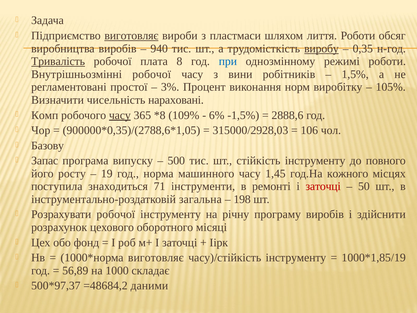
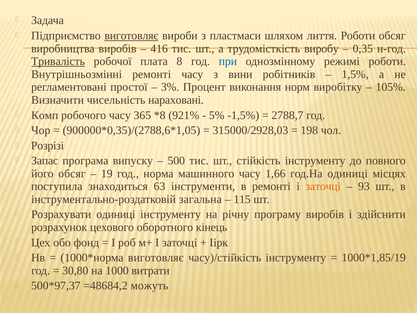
940: 940 -> 416
виробу underline: present -> none
Внутрішньозмінні робочої: робочої -> ремонті
часу at (120, 115) underline: present -> none
109%: 109% -> 921%
6%: 6% -> 5%
2888,6: 2888,6 -> 2788,7
106: 106 -> 198
Базову: Базову -> Розрізі
його росту: росту -> обсяг
1,45: 1,45 -> 1,66
год.На кожного: кожного -> одиниці
71: 71 -> 63
заточці at (323, 186) colour: red -> orange
50: 50 -> 93
198: 198 -> 115
Розрахувати робочої: робочої -> одиниці
місяці: місяці -> кінець
56,89: 56,89 -> 30,80
складає: складає -> витрати
даними: даними -> можуть
